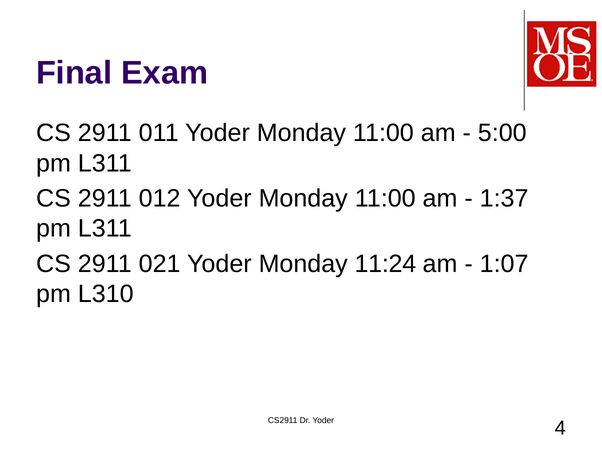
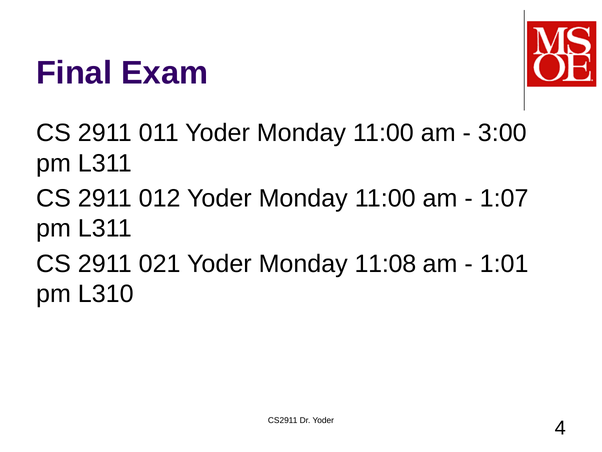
5:00: 5:00 -> 3:00
1:37: 1:37 -> 1:07
11:24: 11:24 -> 11:08
1:07: 1:07 -> 1:01
